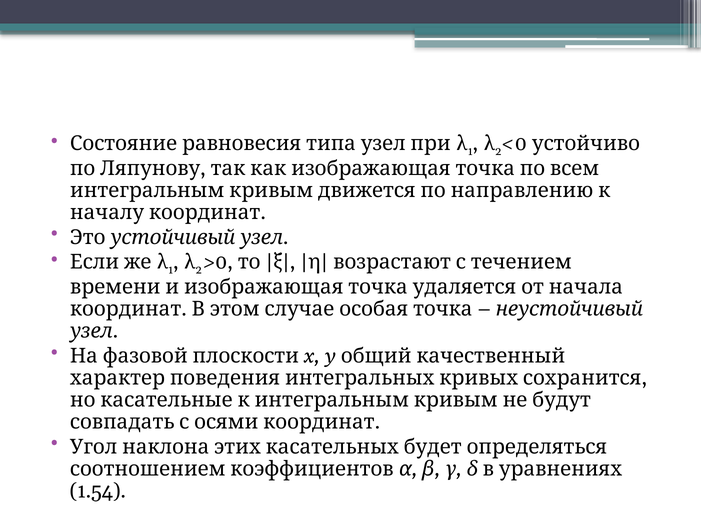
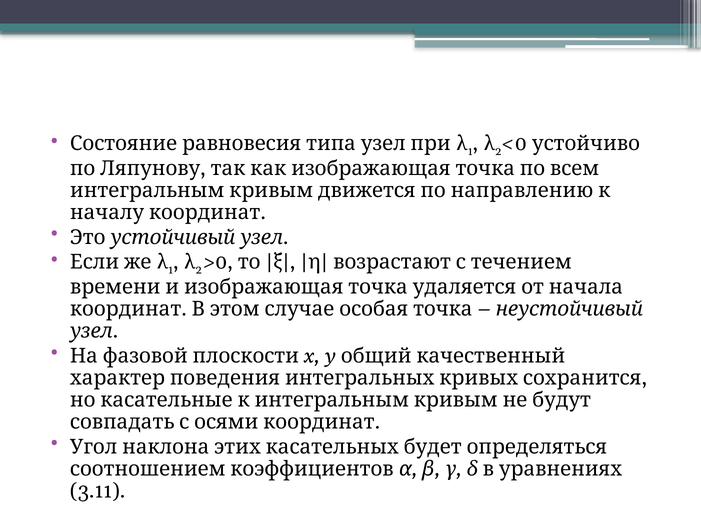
1.54: 1.54 -> 3.11
